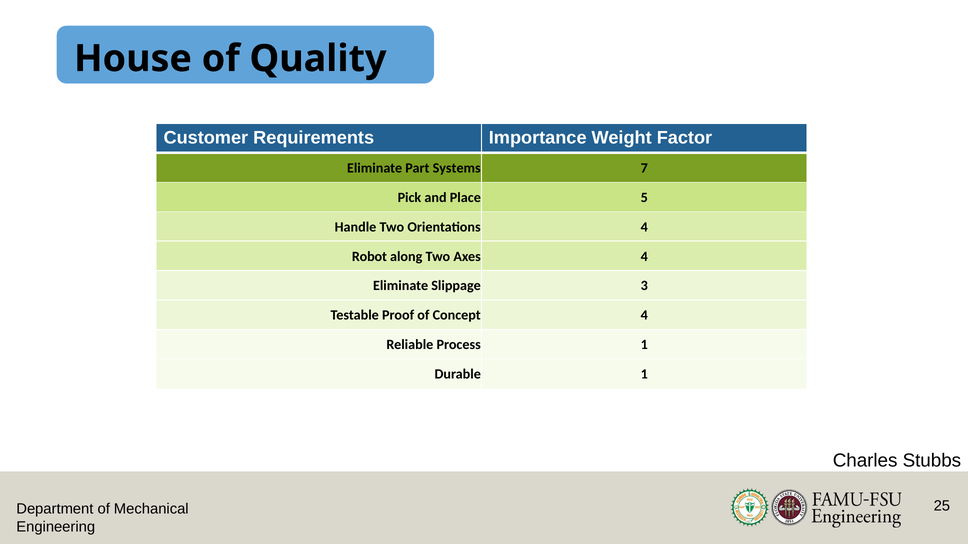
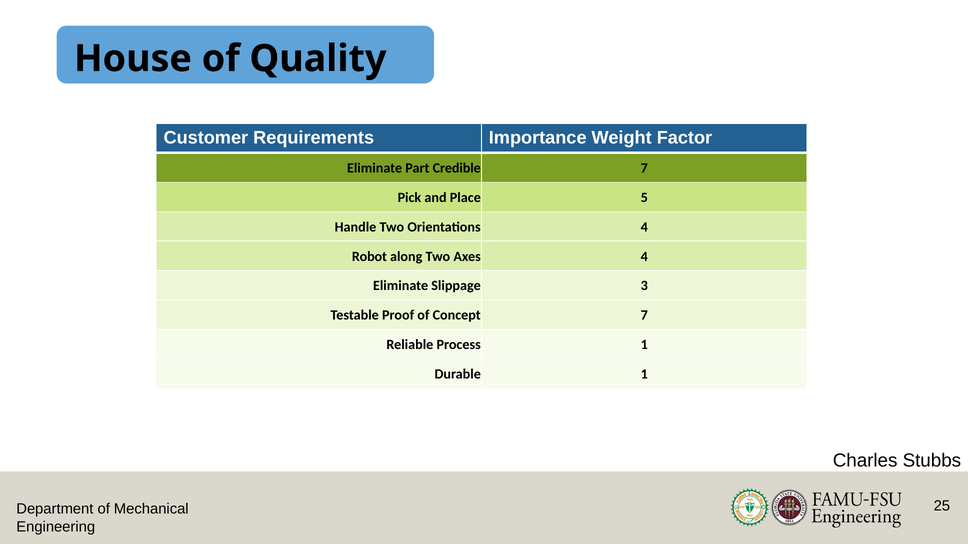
Systems: Systems -> Credible
Concept 4: 4 -> 7
